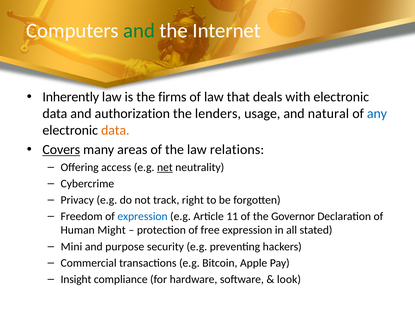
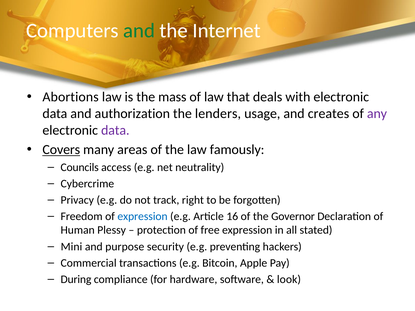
Inherently: Inherently -> Abortions
firms: firms -> mass
natural: natural -> creates
any colour: blue -> purple
data at (115, 130) colour: orange -> purple
relations: relations -> famously
Offering: Offering -> Councils
net underline: present -> none
11: 11 -> 16
Might: Might -> Plessy
Insight: Insight -> During
